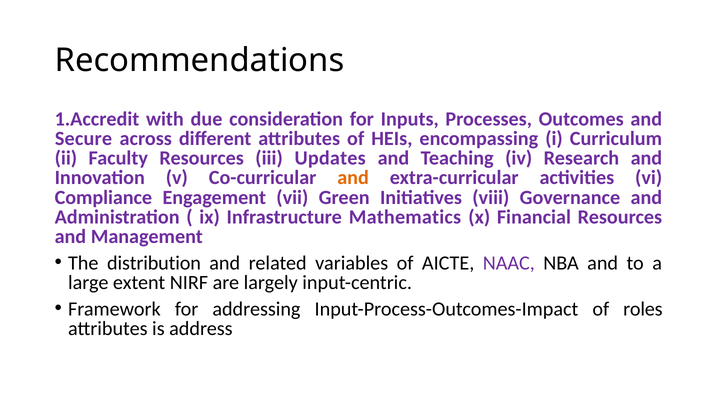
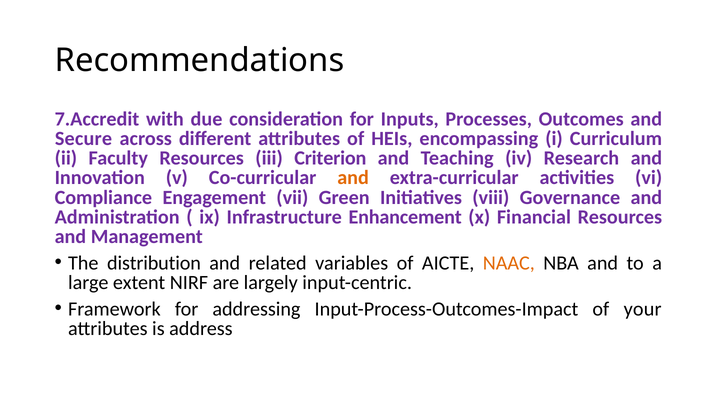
1.Accredit: 1.Accredit -> 7.Accredit
Updates: Updates -> Criterion
Mathematics: Mathematics -> Enhancement
NAAC colour: purple -> orange
roles: roles -> your
